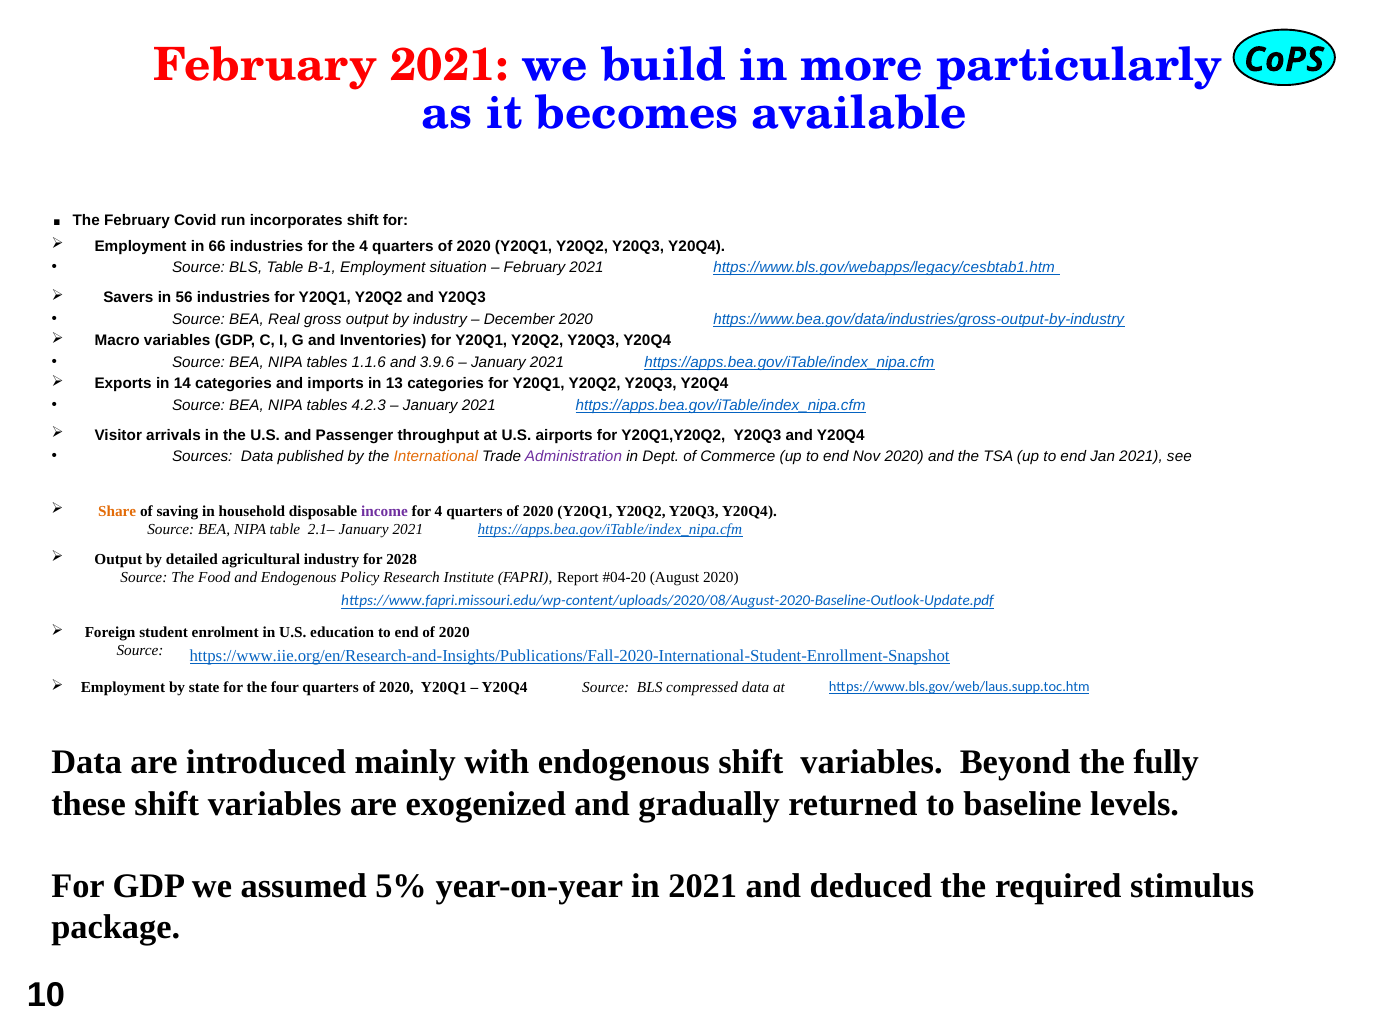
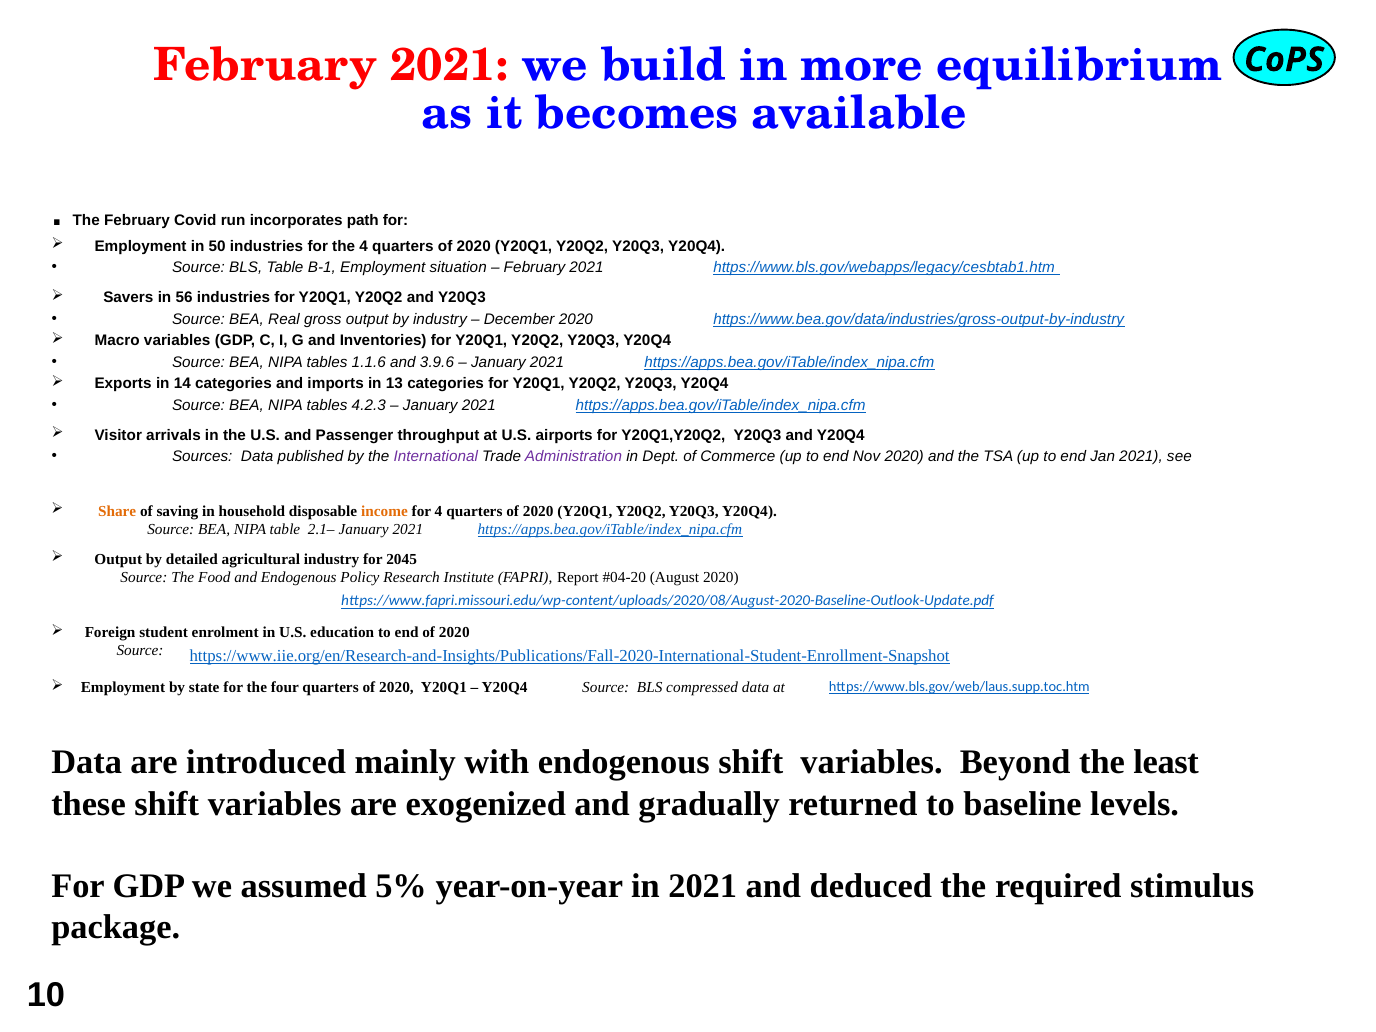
particularly: particularly -> equilibrium
incorporates shift: shift -> path
66: 66 -> 50
International colour: orange -> purple
income colour: purple -> orange
2028: 2028 -> 2045
fully: fully -> least
